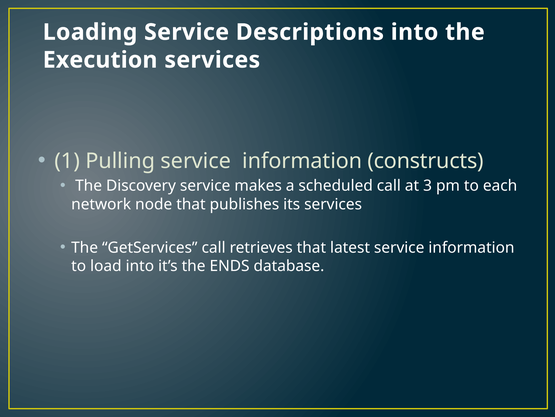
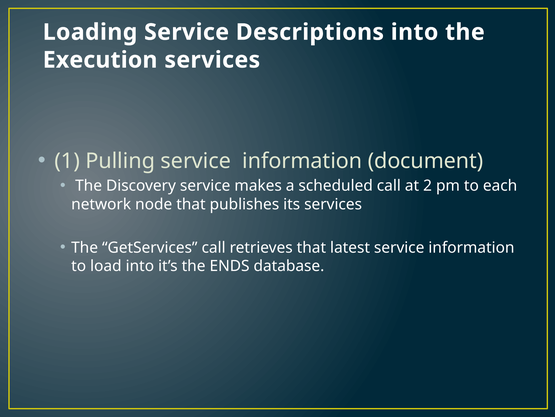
constructs: constructs -> document
3: 3 -> 2
